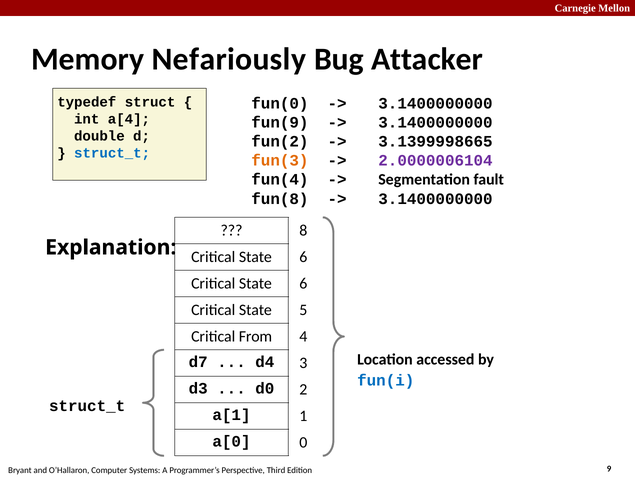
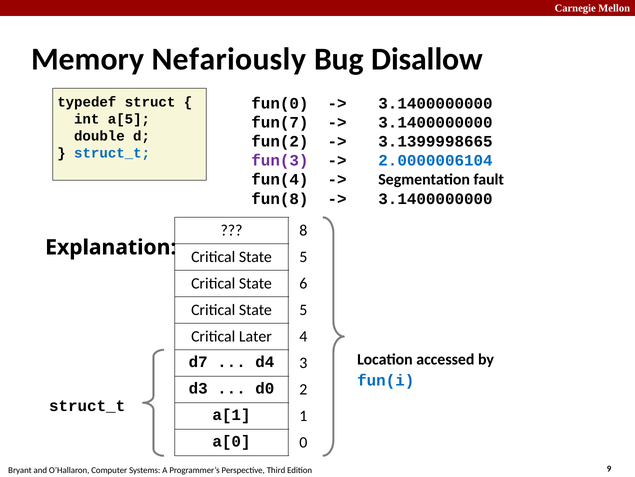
Attacker: Attacker -> Disallow
a[4: a[4 -> a[5
fun(9: fun(9 -> fun(7
fun(3 colour: orange -> purple
2.0000006104 colour: purple -> blue
6 at (303, 257): 6 -> 5
From: From -> Later
